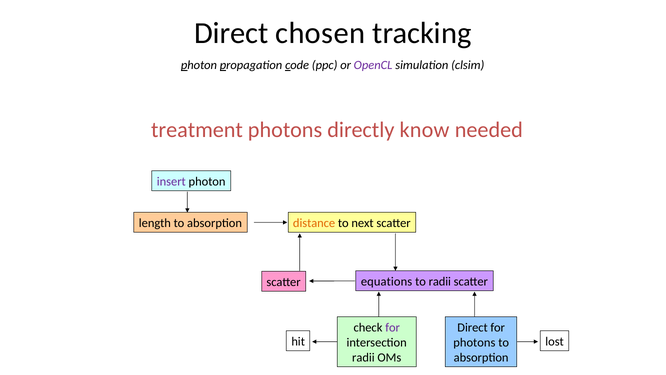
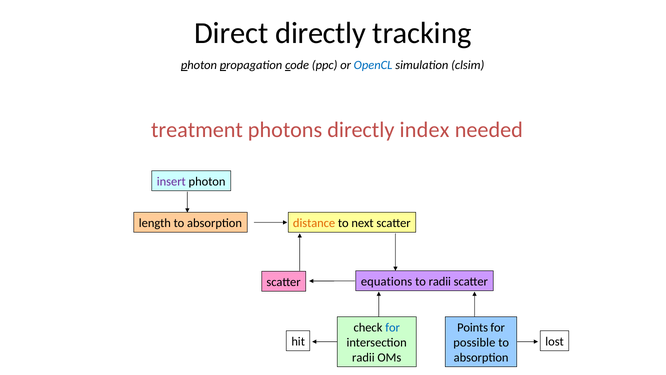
Direct chosen: chosen -> directly
OpenCL colour: purple -> blue
know: know -> index
for at (393, 327) colour: purple -> blue
Direct at (473, 327): Direct -> Points
photons at (474, 342): photons -> possible
